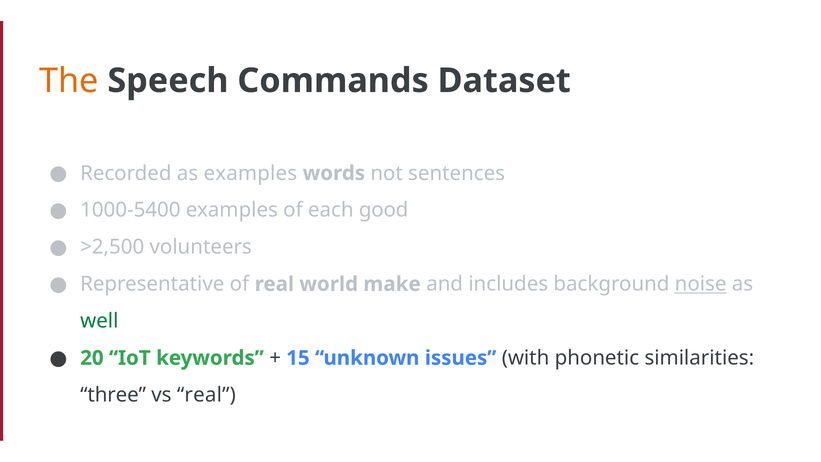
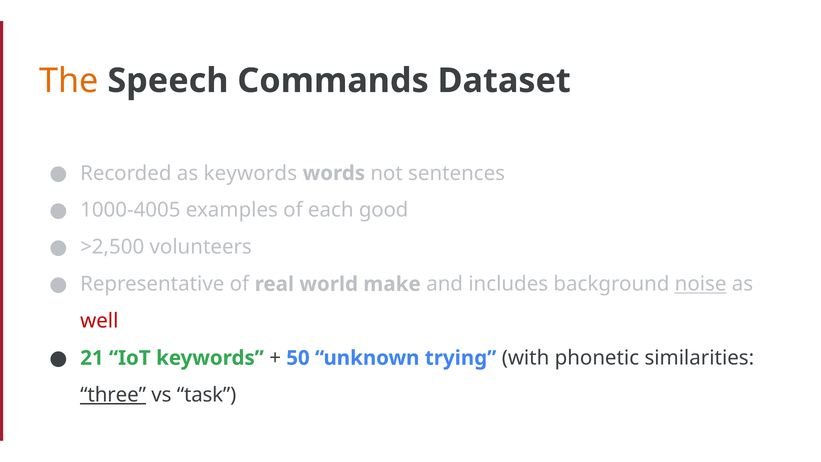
as examples: examples -> keywords
1000-5400: 1000-5400 -> 1000-4005
well colour: green -> red
20: 20 -> 21
15: 15 -> 50
issues: issues -> trying
three underline: none -> present
vs real: real -> task
